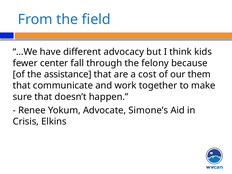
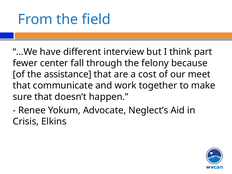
advocacy: advocacy -> interview
kids: kids -> part
them: them -> meet
Simone’s: Simone’s -> Neglect’s
